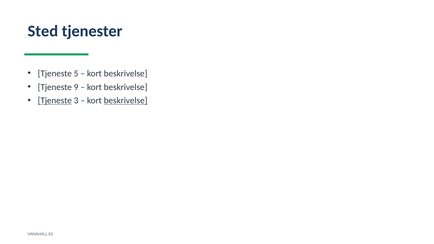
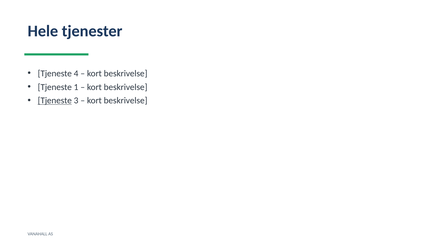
Sted: Sted -> Hele
5: 5 -> 4
9: 9 -> 1
beskrivelse at (126, 101) underline: present -> none
